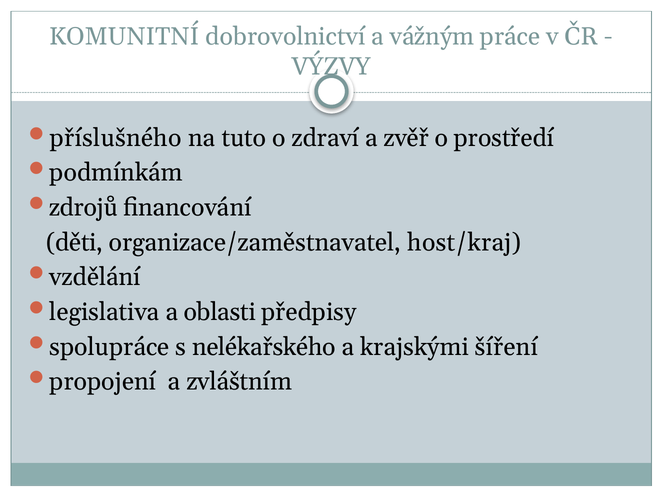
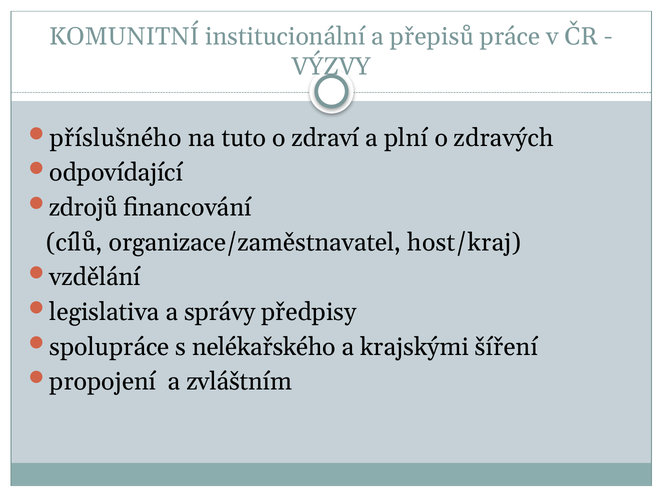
dobrovolnictví: dobrovolnictví -> institucionální
vážným: vážným -> přepisů
zvěř: zvěř -> plní
prostředí: prostředí -> zdravých
podmínkám: podmínkám -> odpovídající
děti: děti -> cílů
oblasti: oblasti -> správy
